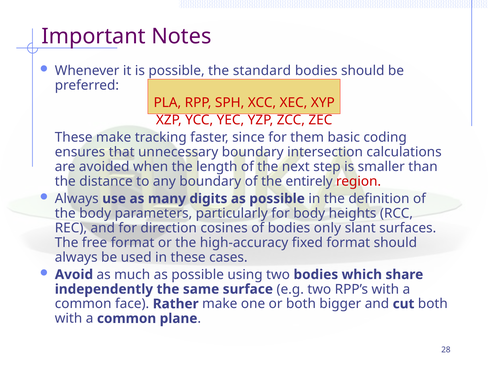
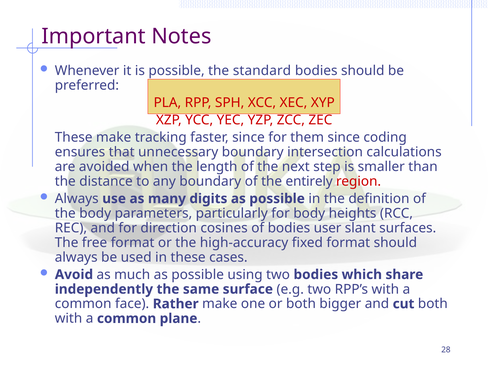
them basic: basic -> since
only: only -> user
